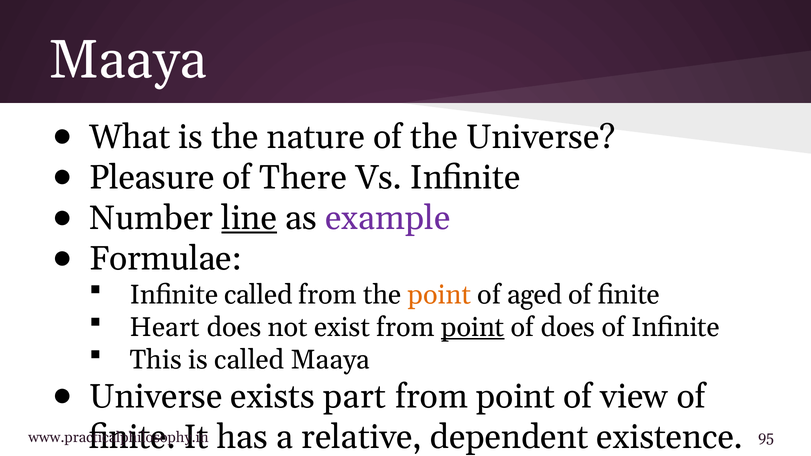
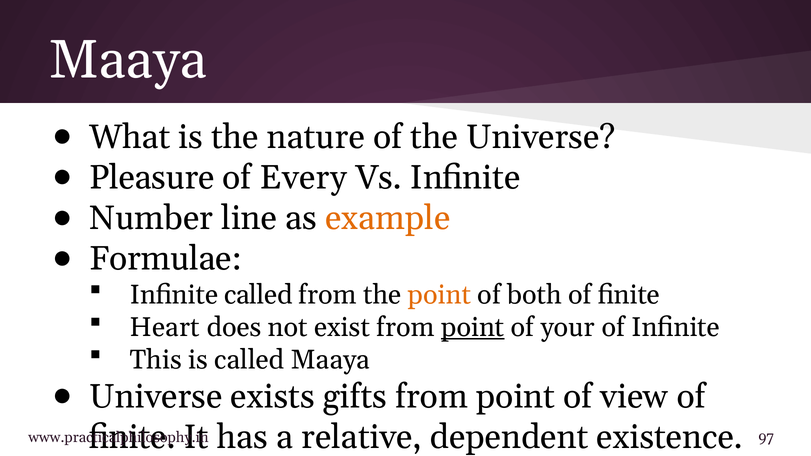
There: There -> Every
line underline: present -> none
example colour: purple -> orange
aged: aged -> both
of does: does -> your
part: part -> gifts
95: 95 -> 97
